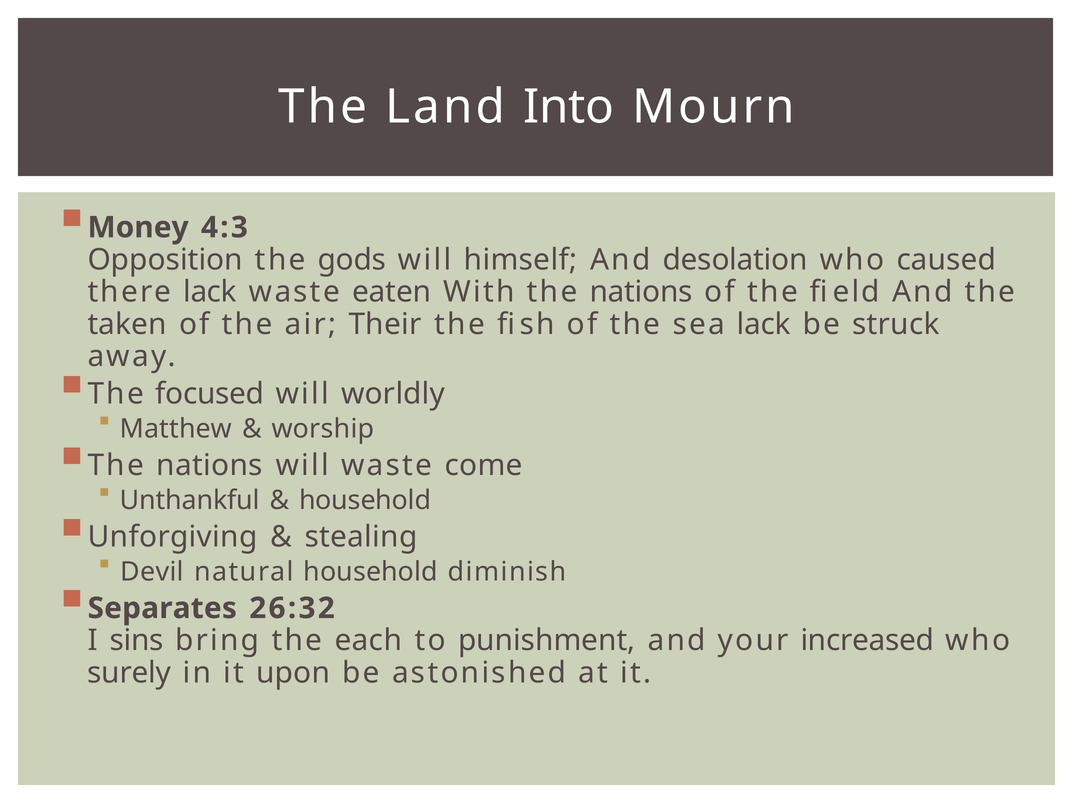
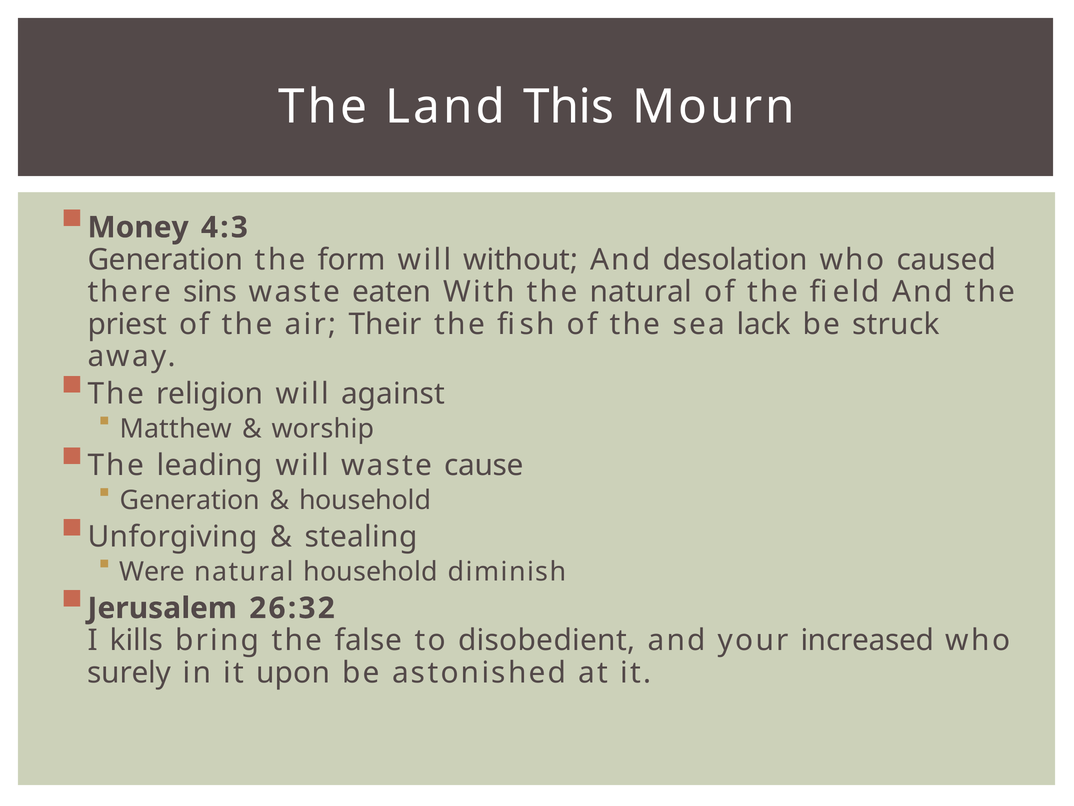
Into: Into -> This
Opposition at (165, 260): Opposition -> Generation
gods: gods -> form
himself: himself -> without
there lack: lack -> sins
With the nations: nations -> natural
taken: taken -> priest
focused: focused -> religion
worldly: worldly -> against
nations at (210, 465): nations -> leading
come: come -> cause
Unthankful at (190, 500): Unthankful -> Generation
Devil: Devil -> Were
Separates: Separates -> Jerusalem
sins: sins -> kills
each: each -> false
punishment: punishment -> disobedient
